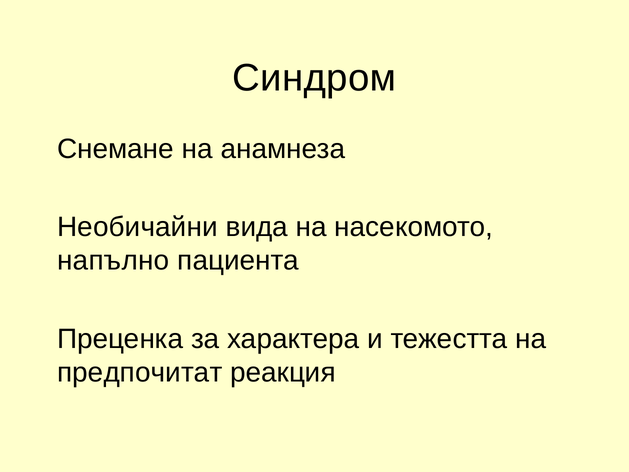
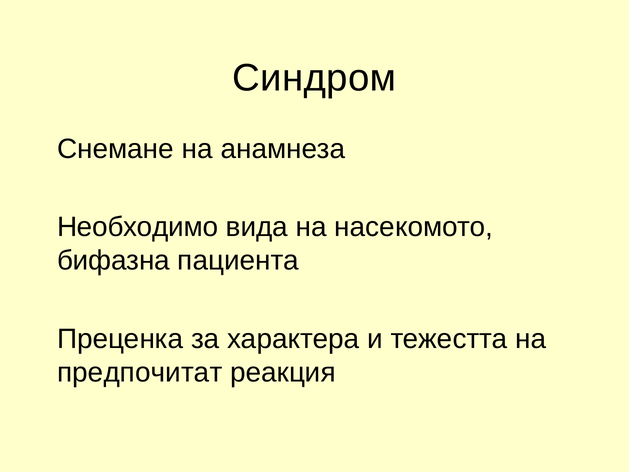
Необичайни: Необичайни -> Необходимо
напълно: напълно -> бифазна
